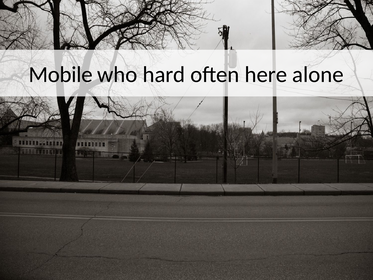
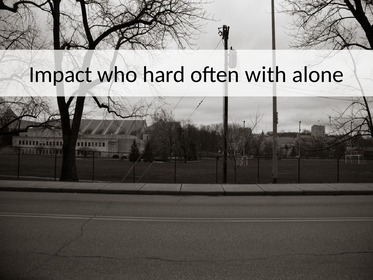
Mobile: Mobile -> Impact
here: here -> with
